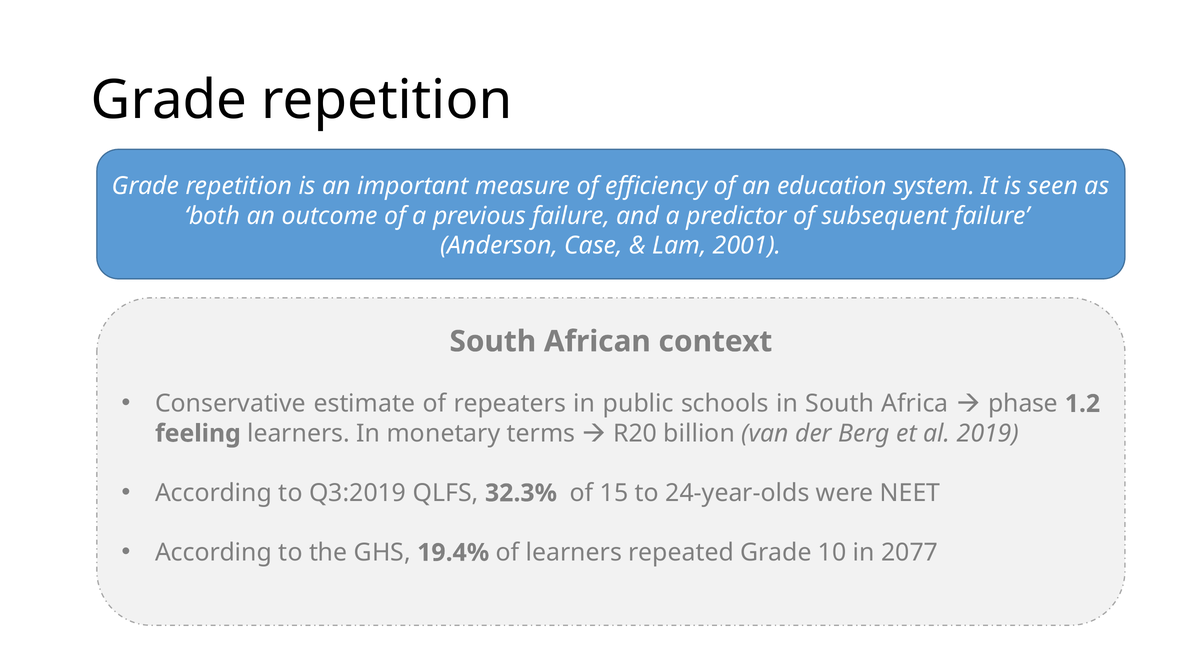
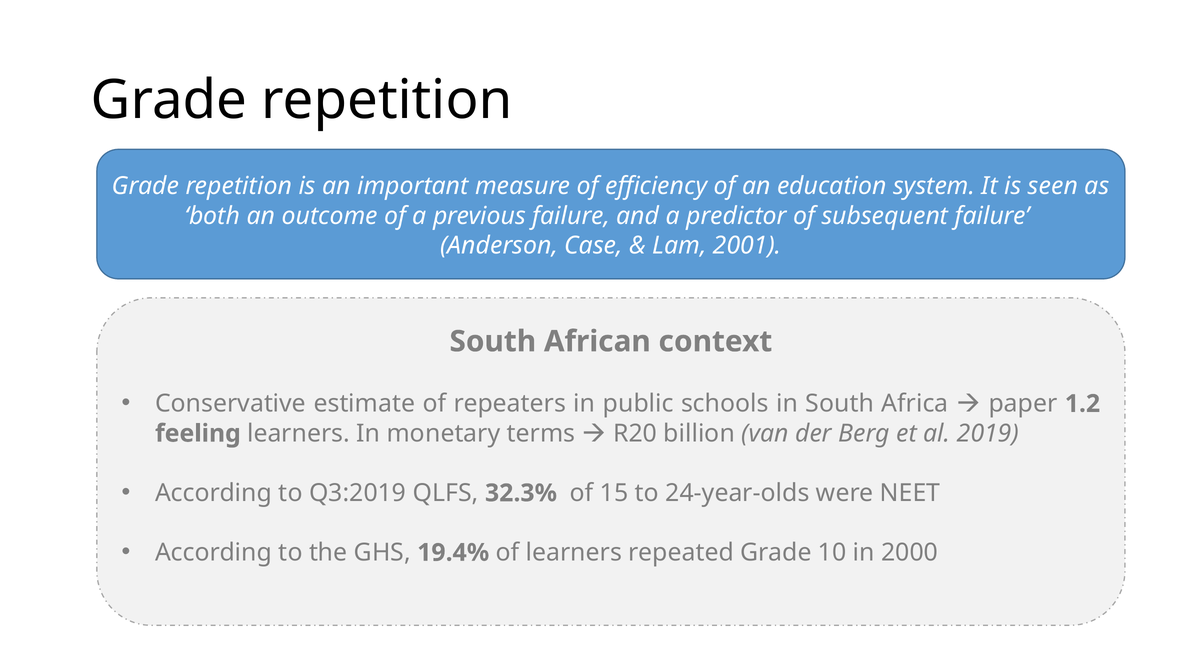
phase: phase -> paper
2077: 2077 -> 2000
